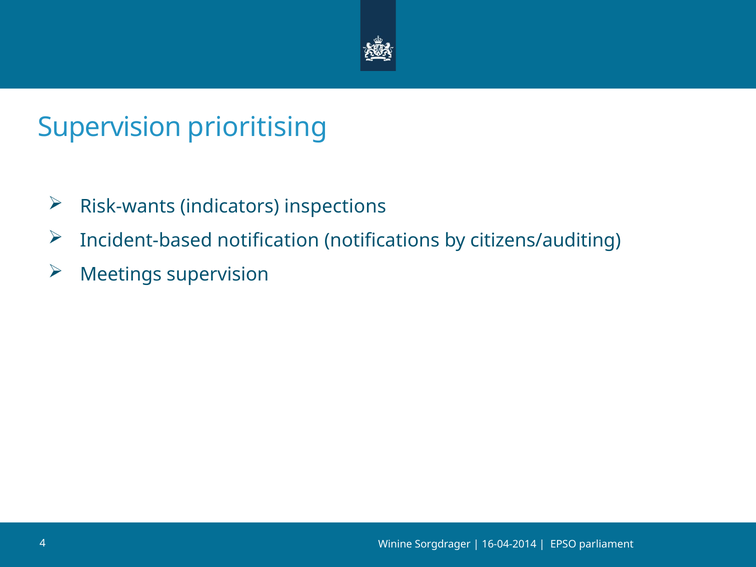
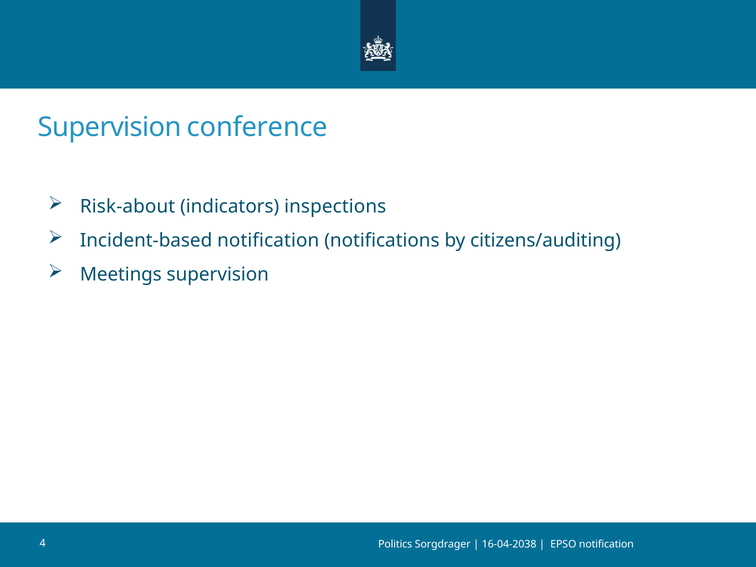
prioritising: prioritising -> conference
Risk-wants: Risk-wants -> Risk-about
Winine: Winine -> Politics
16-04-2014: 16-04-2014 -> 16-04-2038
EPSO parliament: parliament -> notification
